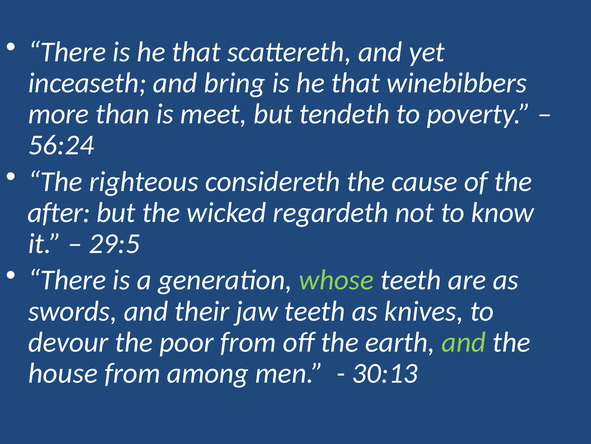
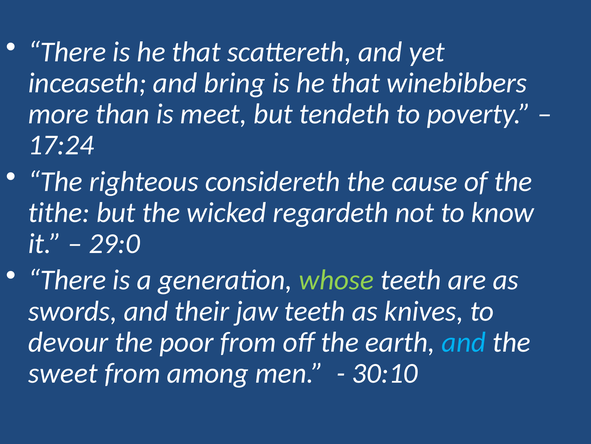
56:24: 56:24 -> 17:24
after: after -> tithe
29:5: 29:5 -> 29:0
and at (464, 342) colour: light green -> light blue
house: house -> sweet
30:13: 30:13 -> 30:10
